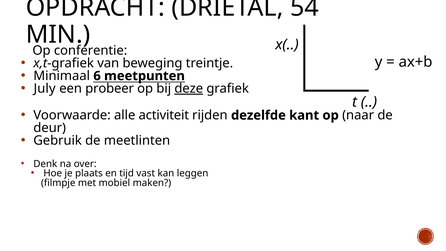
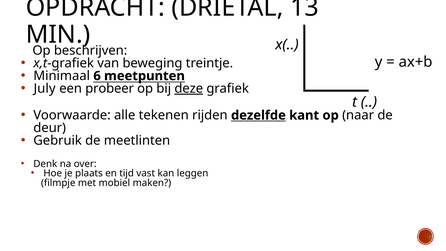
54: 54 -> 13
conferentie: conferentie -> beschrijven
activiteit: activiteit -> tekenen
dezelfde underline: none -> present
